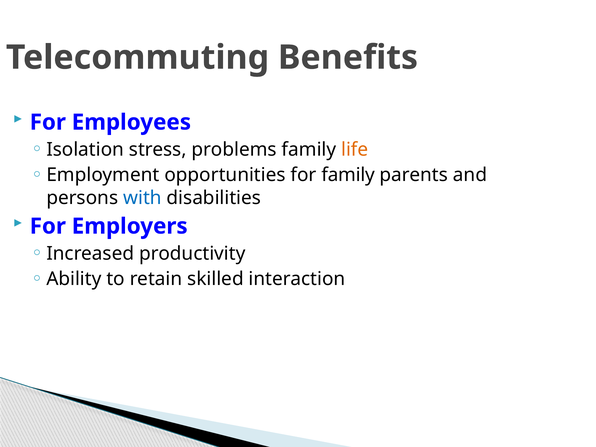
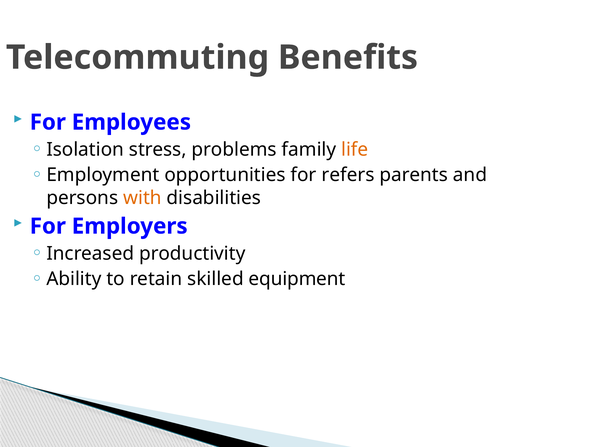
for family: family -> refers
with colour: blue -> orange
interaction: interaction -> equipment
